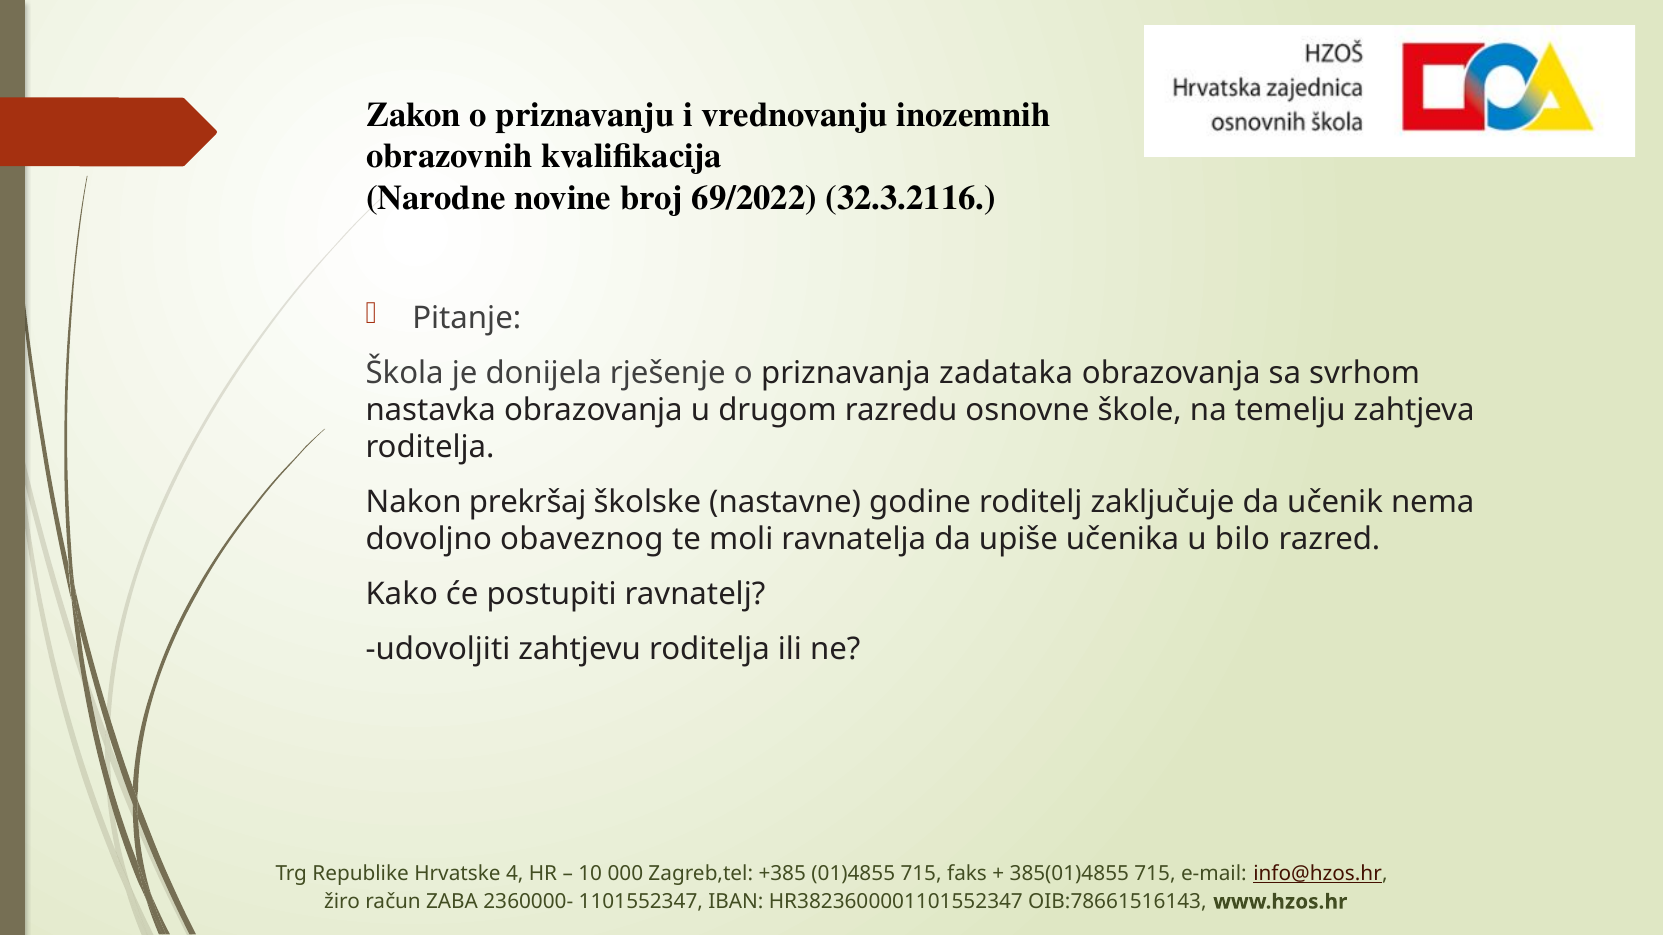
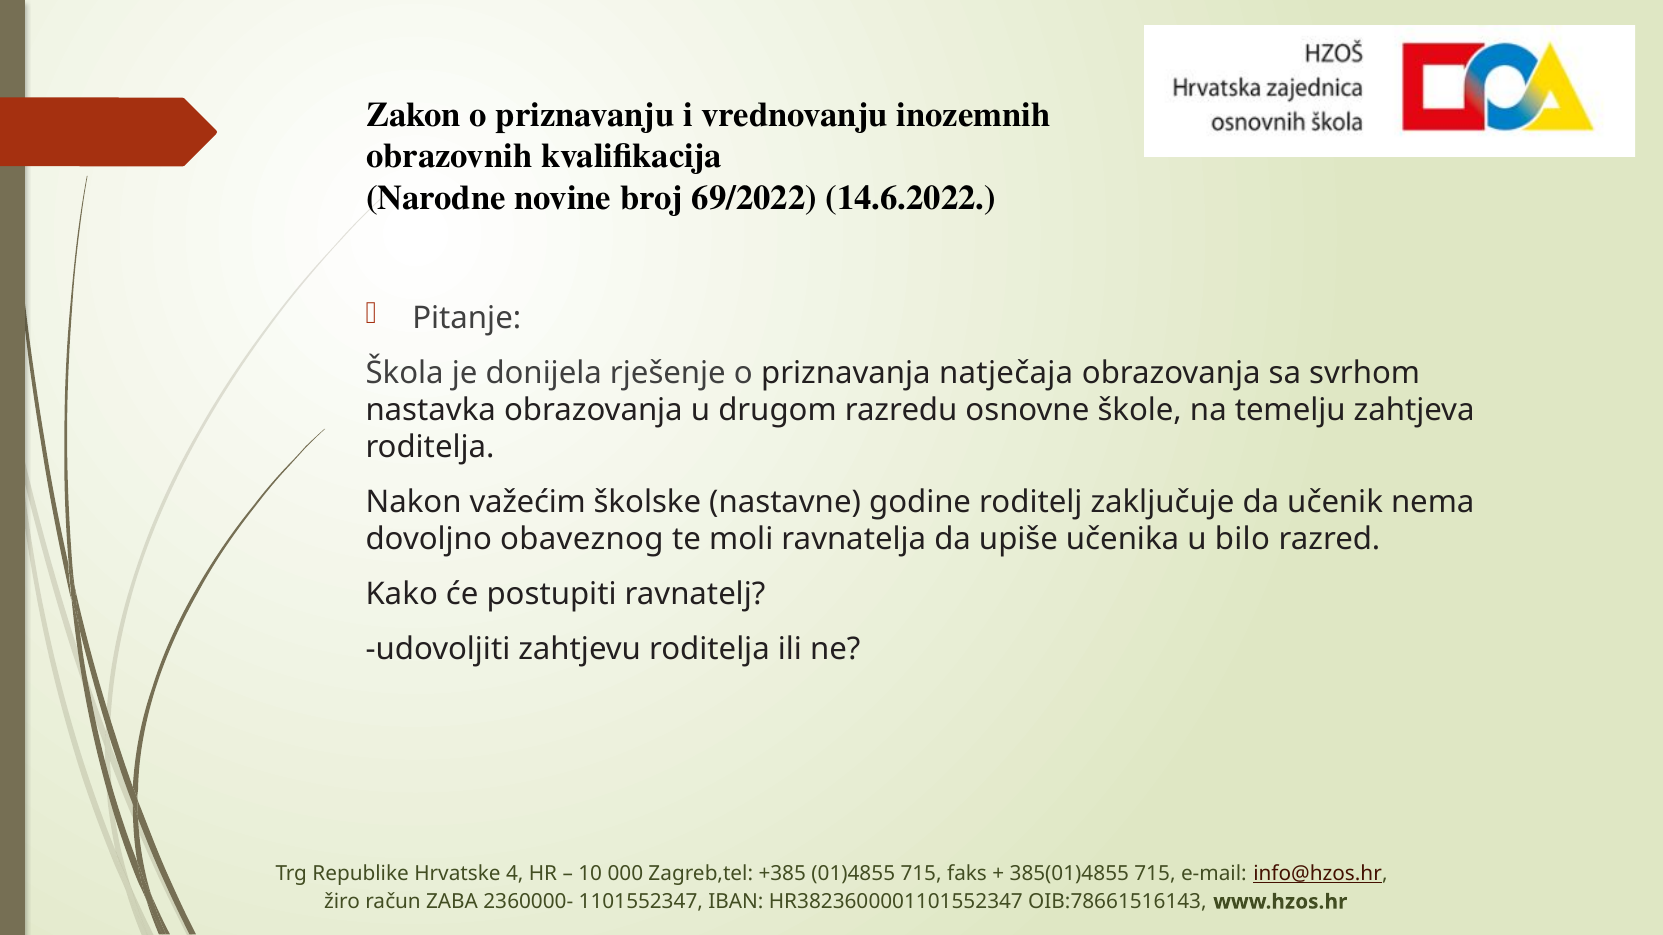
32.3.2116: 32.3.2116 -> 14.6.2022
zadataka: zadataka -> natječaja
prekršaj: prekršaj -> važećim
